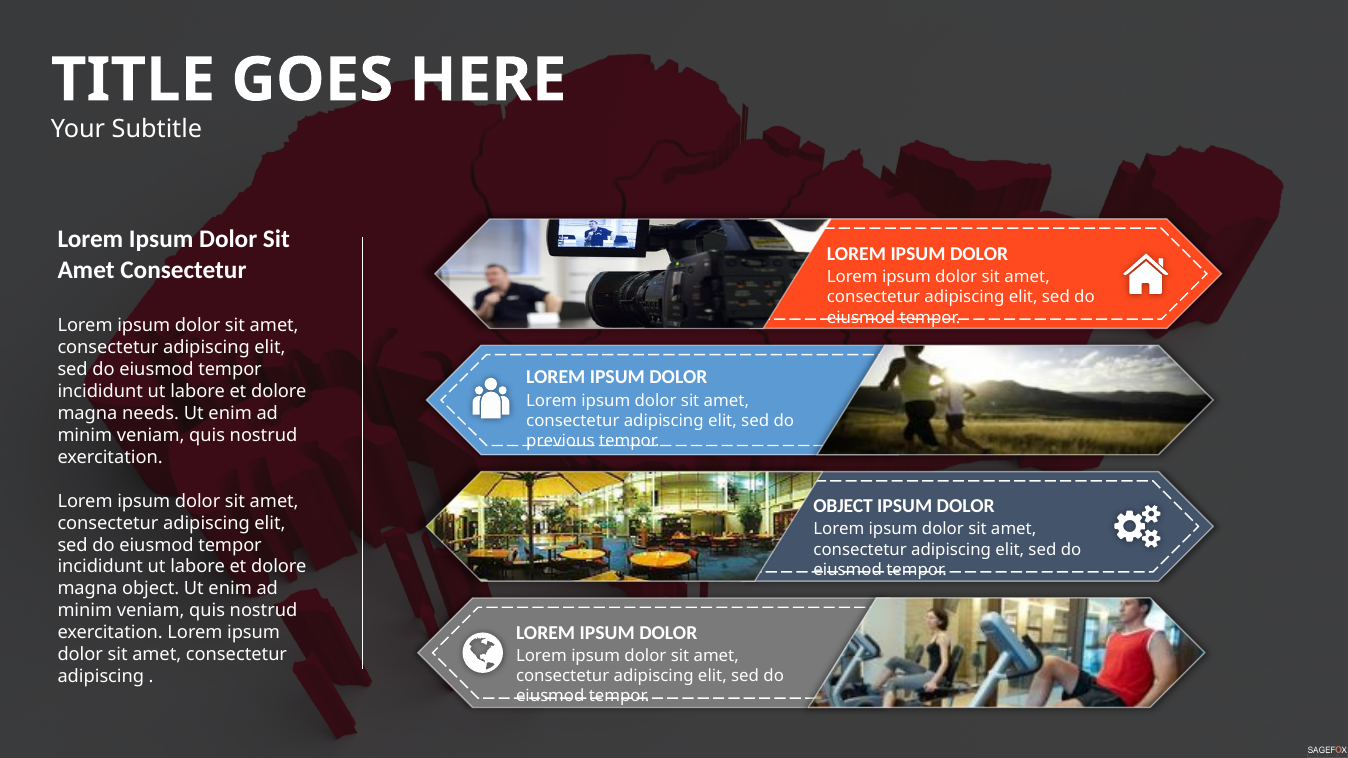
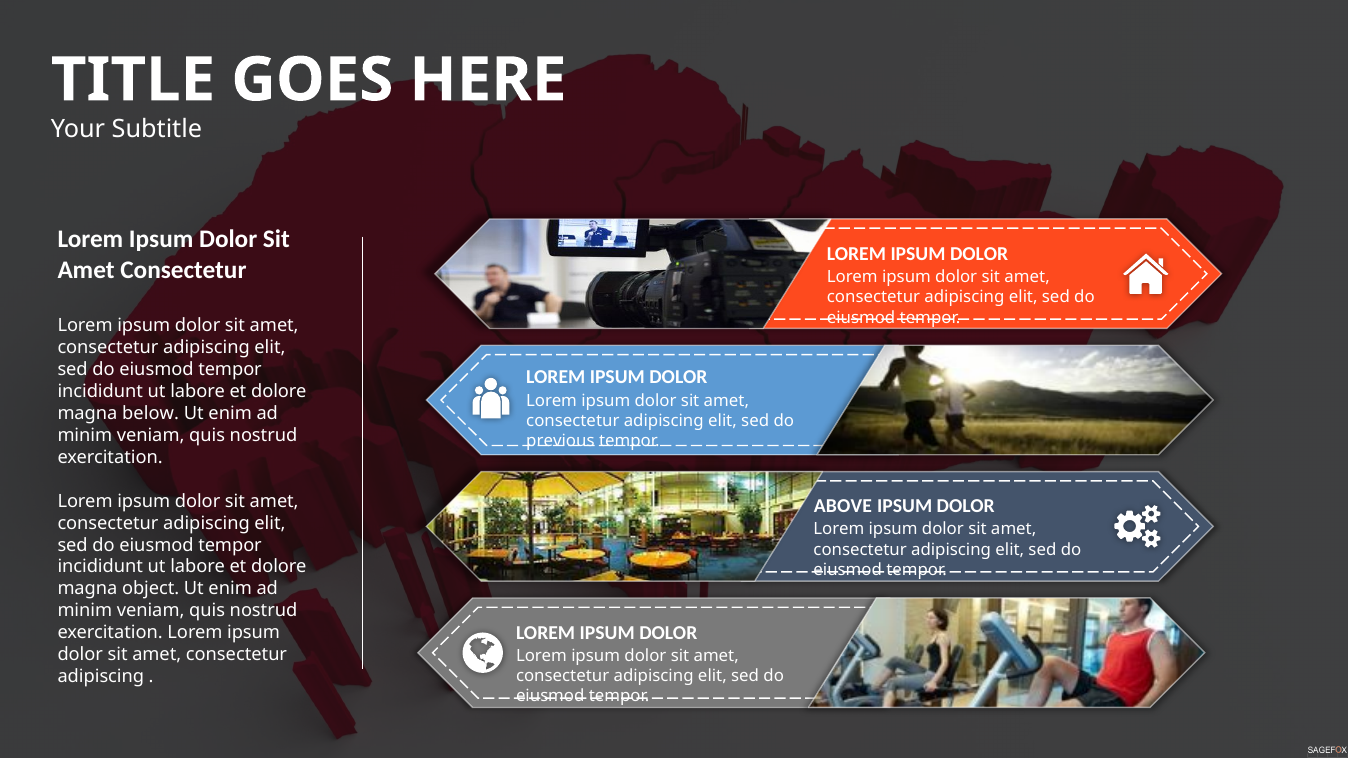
needs: needs -> below
OBJECT at (843, 506): OBJECT -> ABOVE
